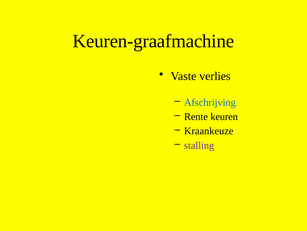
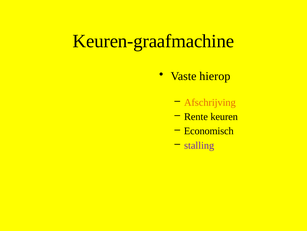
verlies: verlies -> hierop
Afschrijving colour: blue -> orange
Kraankeuze: Kraankeuze -> Economisch
